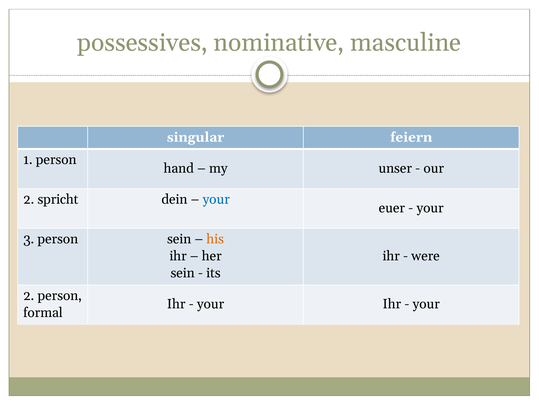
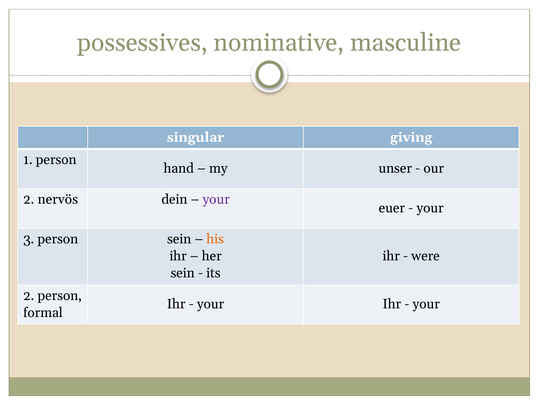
feiern: feiern -> giving
spricht: spricht -> nervös
your at (216, 199) colour: blue -> purple
